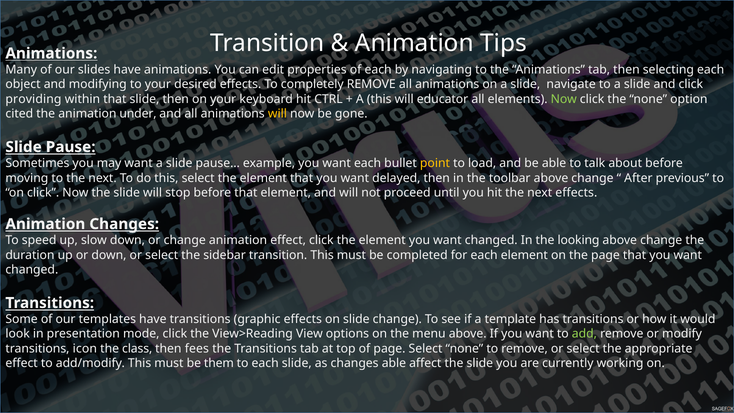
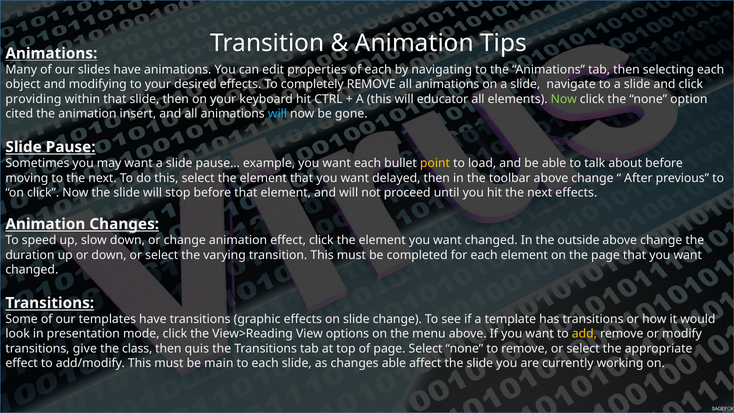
under: under -> insert
will at (277, 114) colour: yellow -> light blue
looking: looking -> outside
sidebar: sidebar -> varying
add colour: light green -> yellow
icon: icon -> give
fees: fees -> quis
them: them -> main
